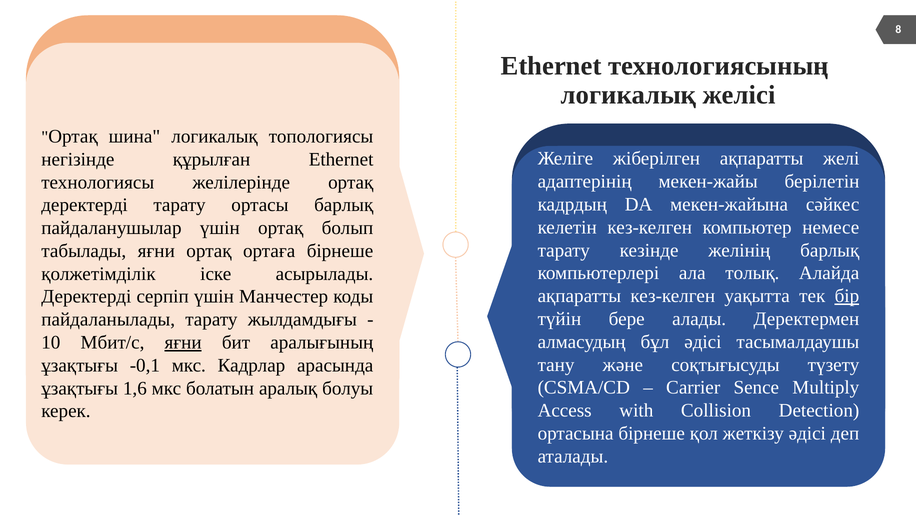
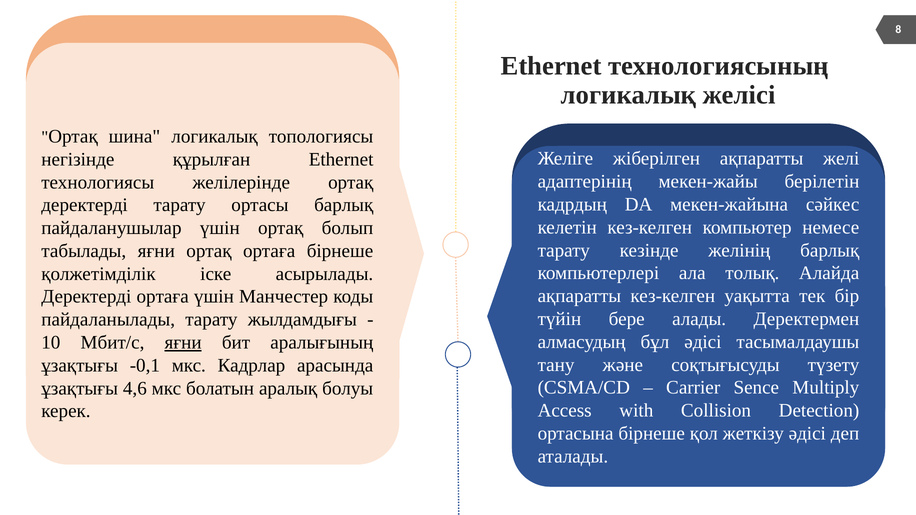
бір underline: present -> none
Деректерді серпіп: серпіп -> ортаға
1,6: 1,6 -> 4,6
